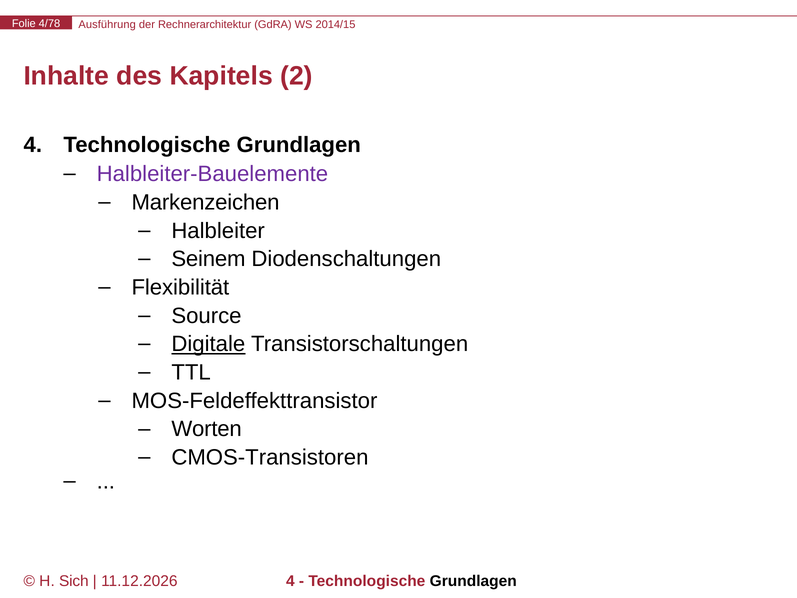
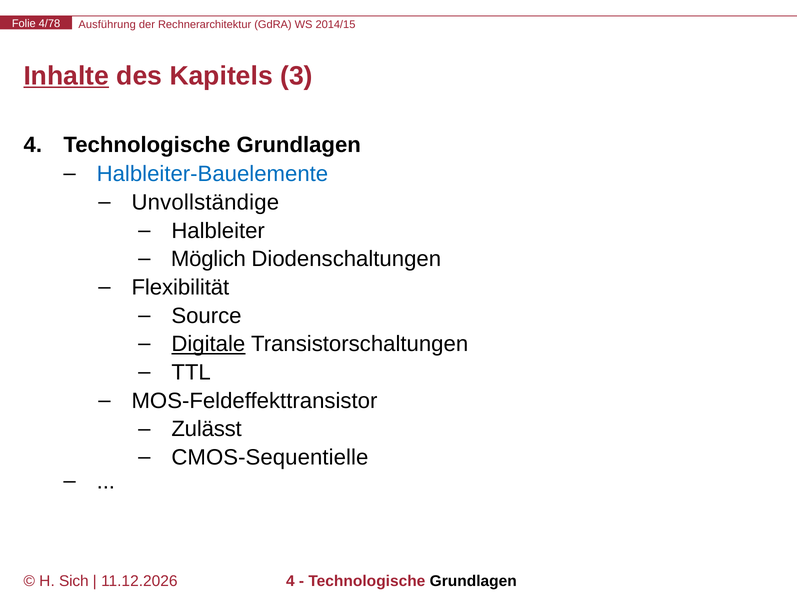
Inhalte underline: none -> present
2: 2 -> 3
Halbleiter-Bauelemente colour: purple -> blue
Markenzeichen: Markenzeichen -> Unvollständige
Seinem: Seinem -> Möglich
Worten: Worten -> Zulässt
CMOS-Transistoren: CMOS-Transistoren -> CMOS-Sequentielle
